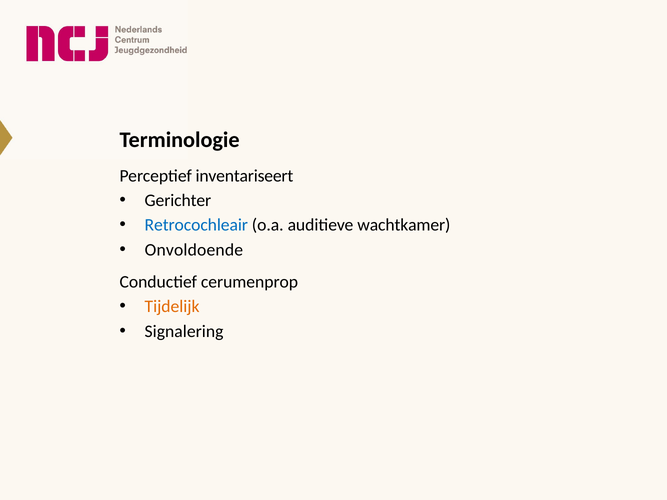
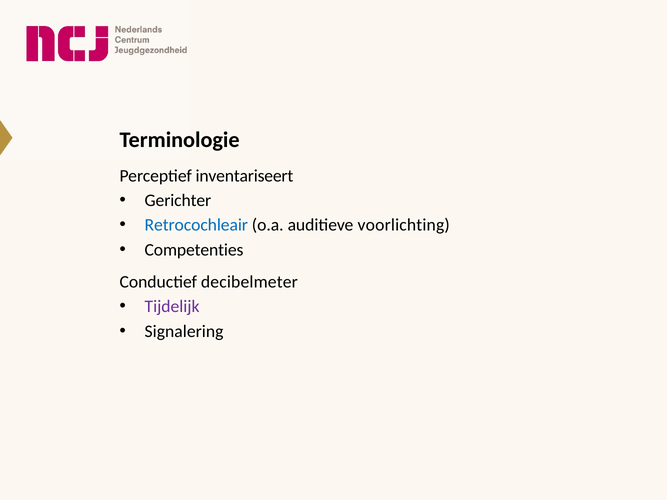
wachtkamer: wachtkamer -> voorlichting
Onvoldoende: Onvoldoende -> Competenties
cerumenprop: cerumenprop -> decibelmeter
Tijdelijk colour: orange -> purple
